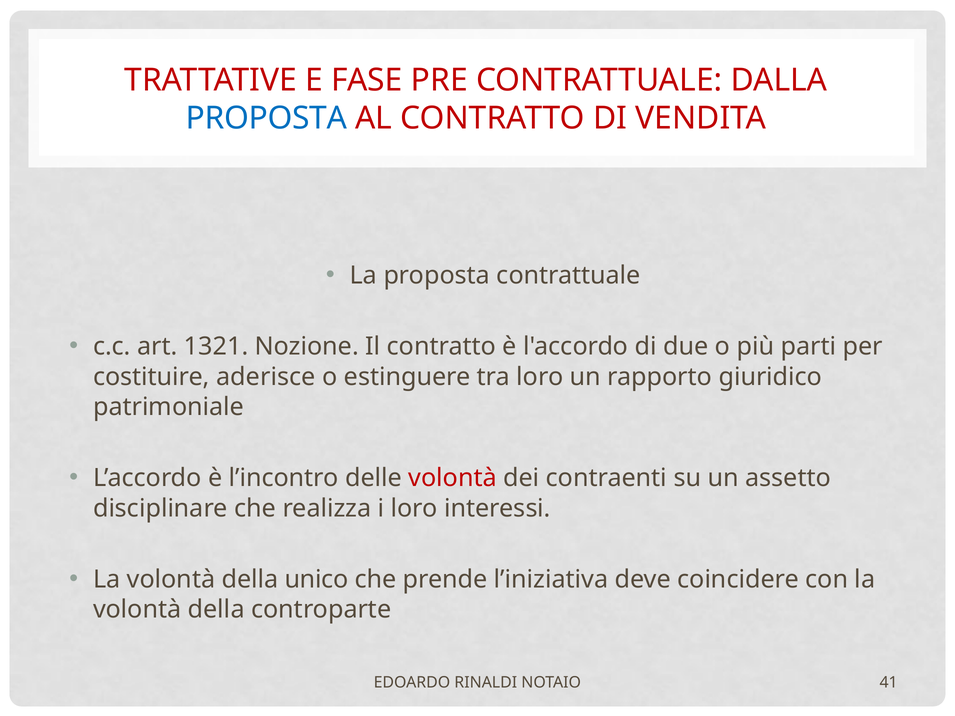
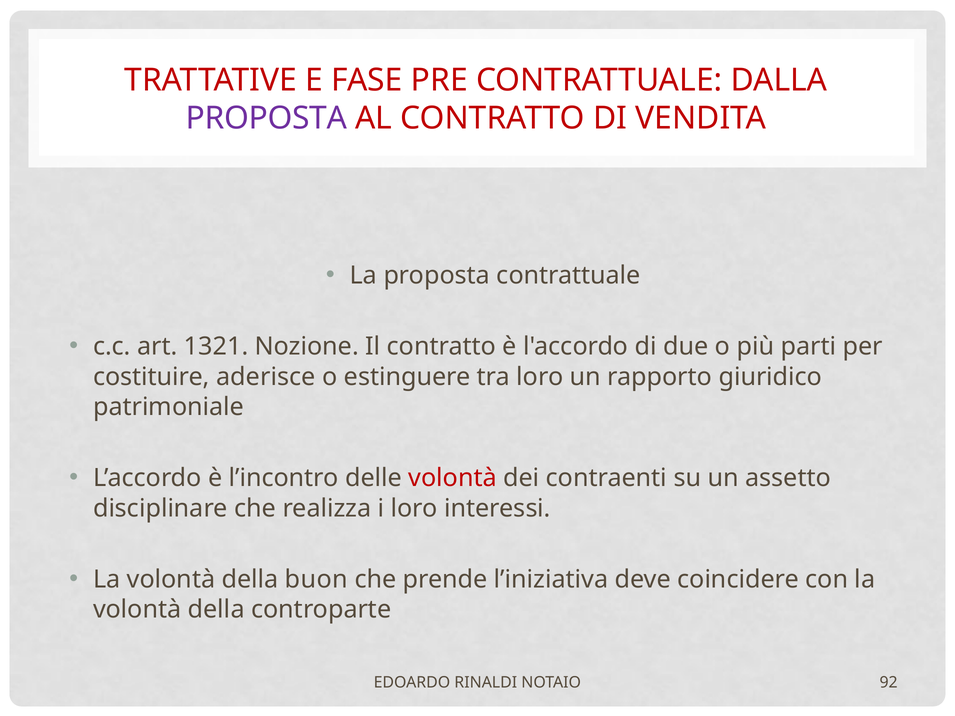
PROPOSTA at (266, 118) colour: blue -> purple
unico: unico -> buon
41: 41 -> 92
